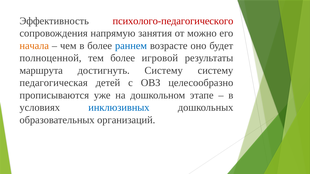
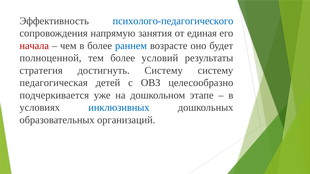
психолого-педагогического colour: red -> blue
можно: можно -> единая
начала colour: orange -> red
игровой: игровой -> условий
маршрута: маршрута -> стратегия
прописываются: прописываются -> подчеркивается
